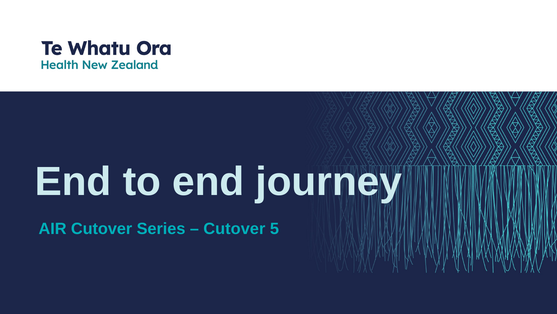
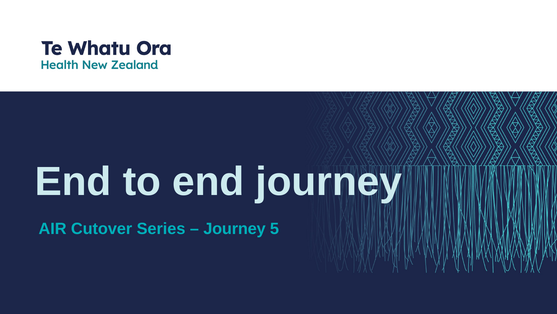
Cutover at (234, 228): Cutover -> Journey
